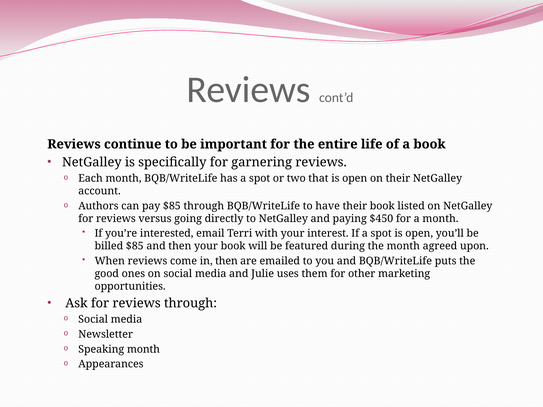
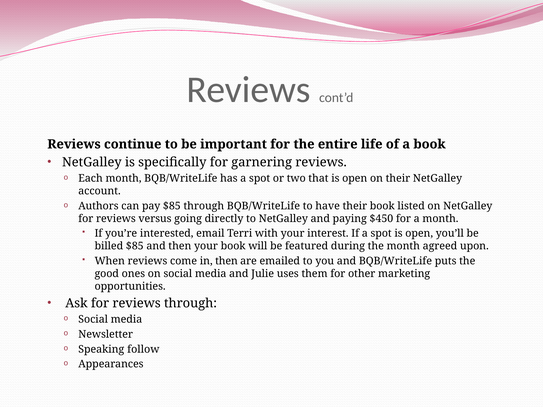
Speaking month: month -> follow
